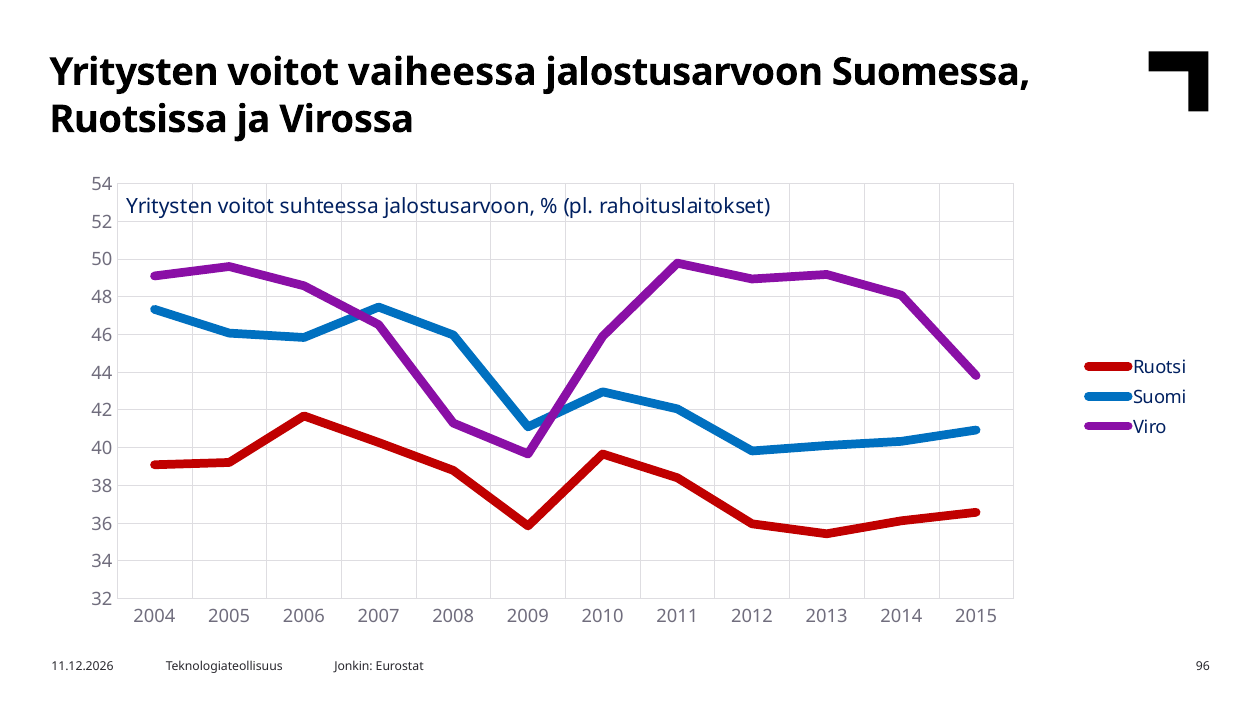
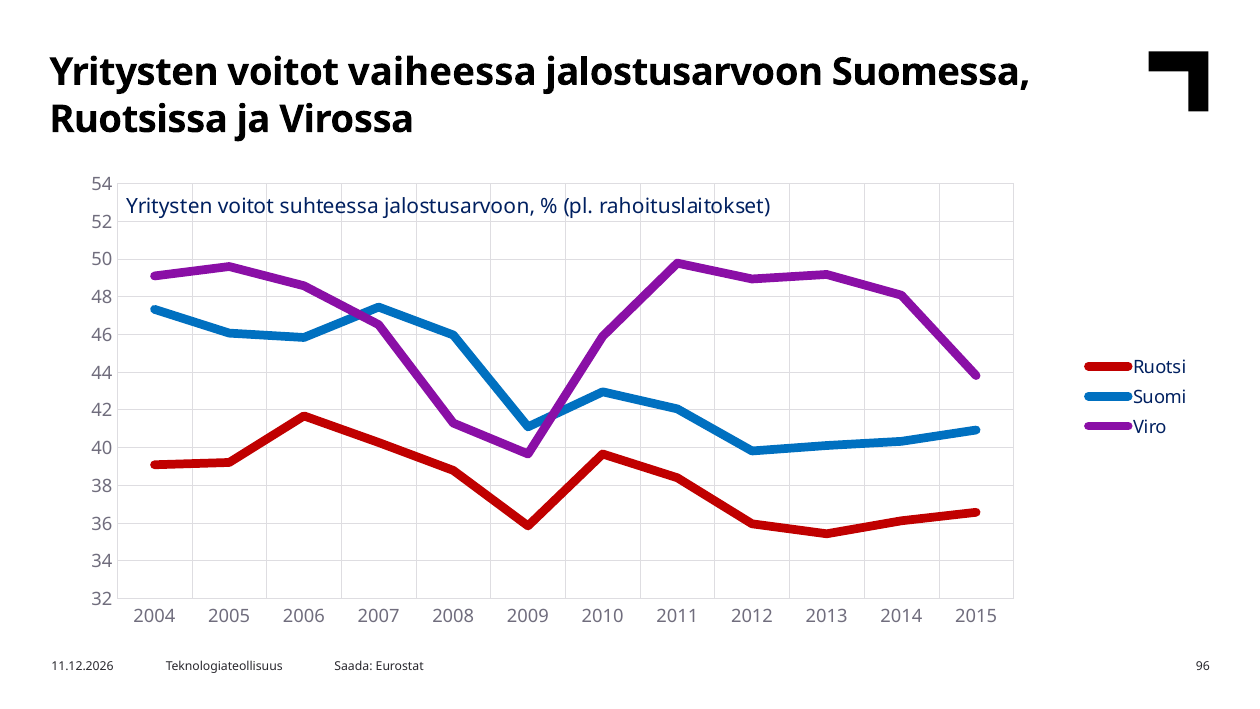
Jonkin: Jonkin -> Saada
